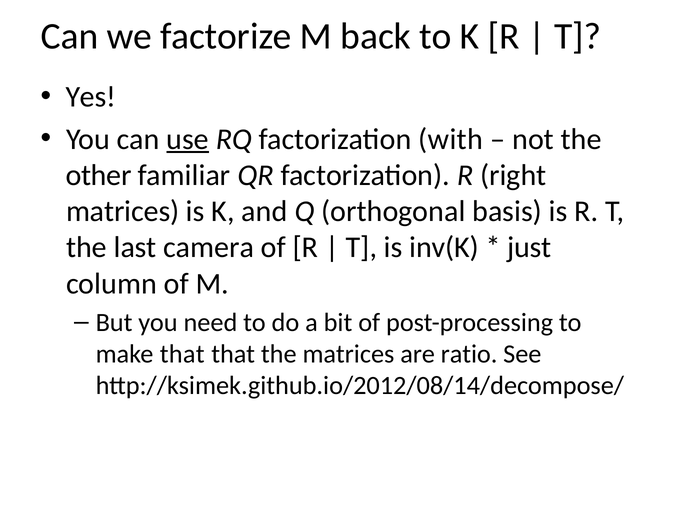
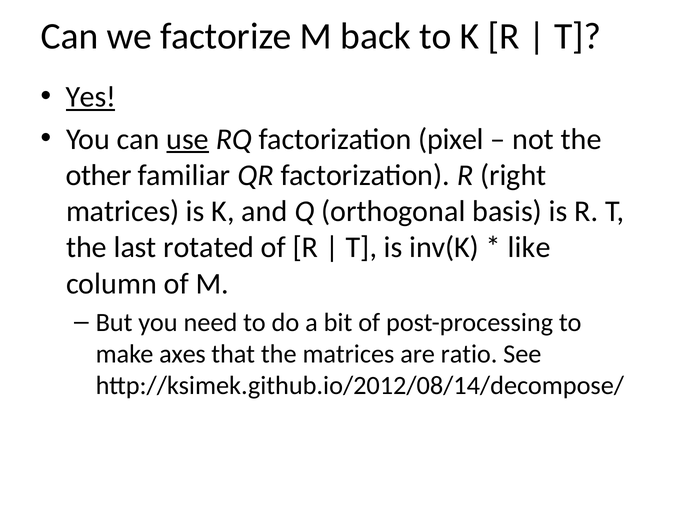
Yes underline: none -> present
with: with -> pixel
camera: camera -> rotated
just: just -> like
make that: that -> axes
